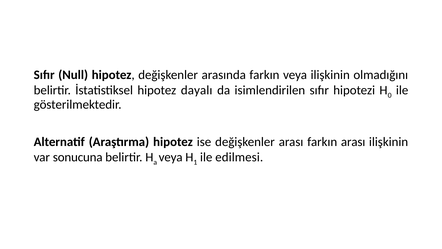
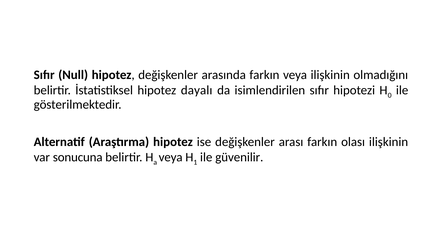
farkın arası: arası -> olası
edilmesi: edilmesi -> güvenilir
